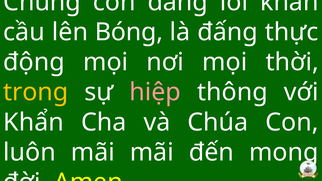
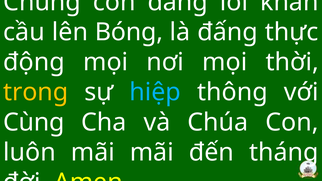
hiệp colour: pink -> light blue
Khẩn at (34, 122): Khẩn -> Cùng
mong: mong -> tháng
